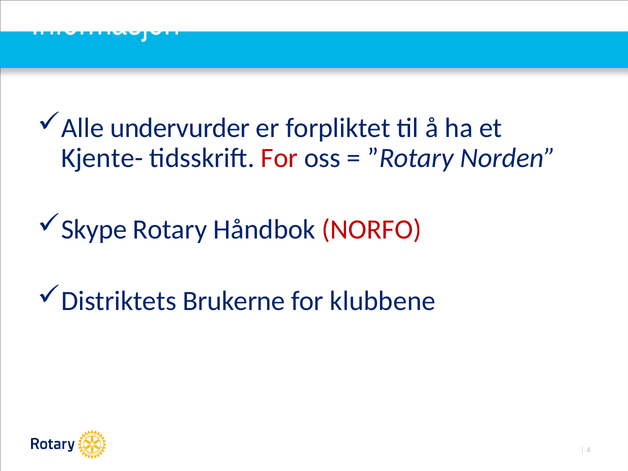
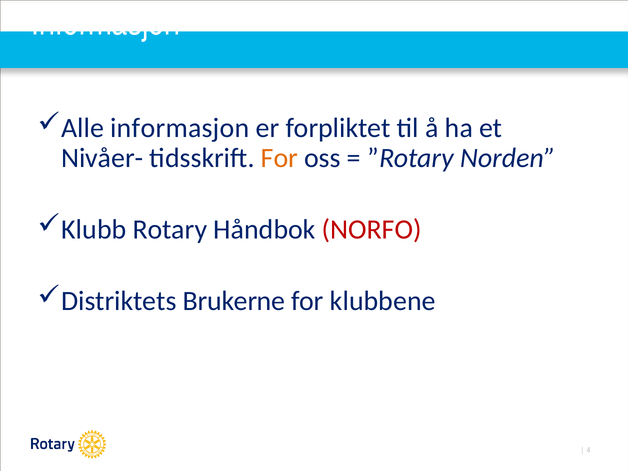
Alle undervurder: undervurder -> informasjon
Kjente-: Kjente- -> Nivåer-
For at (279, 158) colour: red -> orange
Skype: Skype -> Klubb
